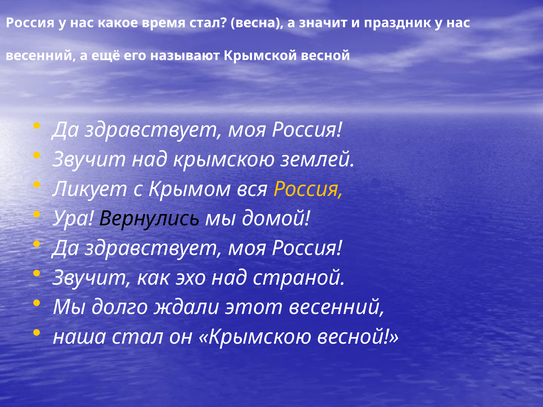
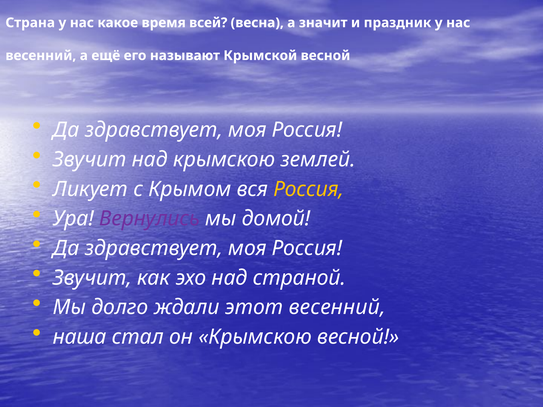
Россия at (30, 23): Россия -> Страна
время стал: стал -> всей
Вернулись colour: black -> purple
